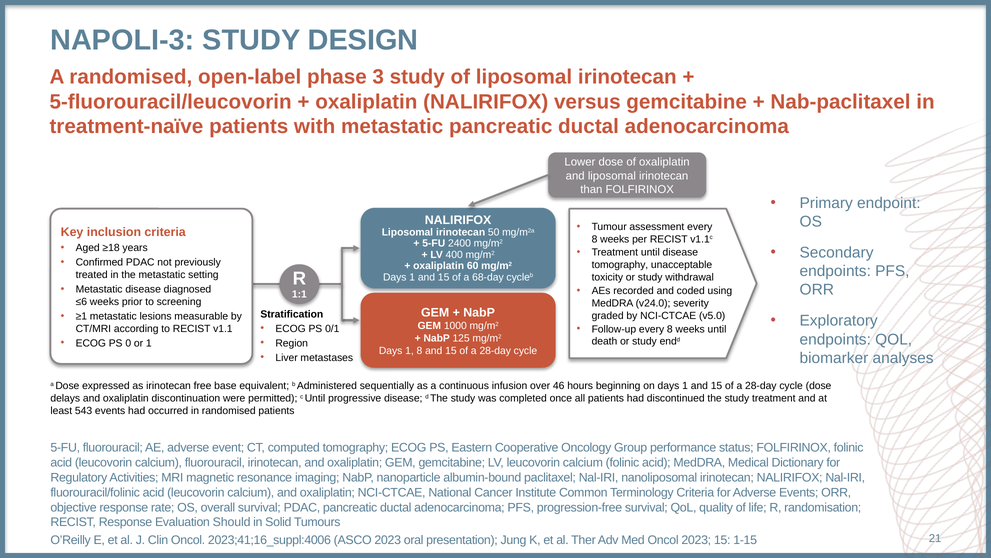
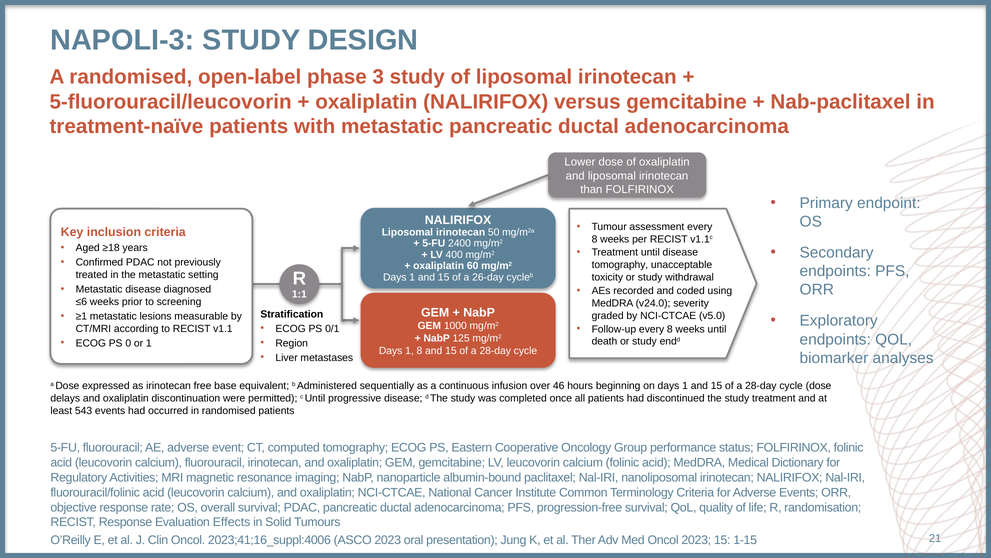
68-day: 68-day -> 26-day
Should: Should -> Effects
